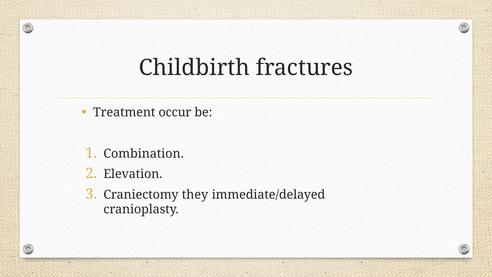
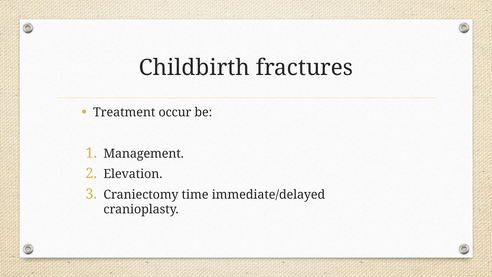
Combination: Combination -> Management
they: they -> time
